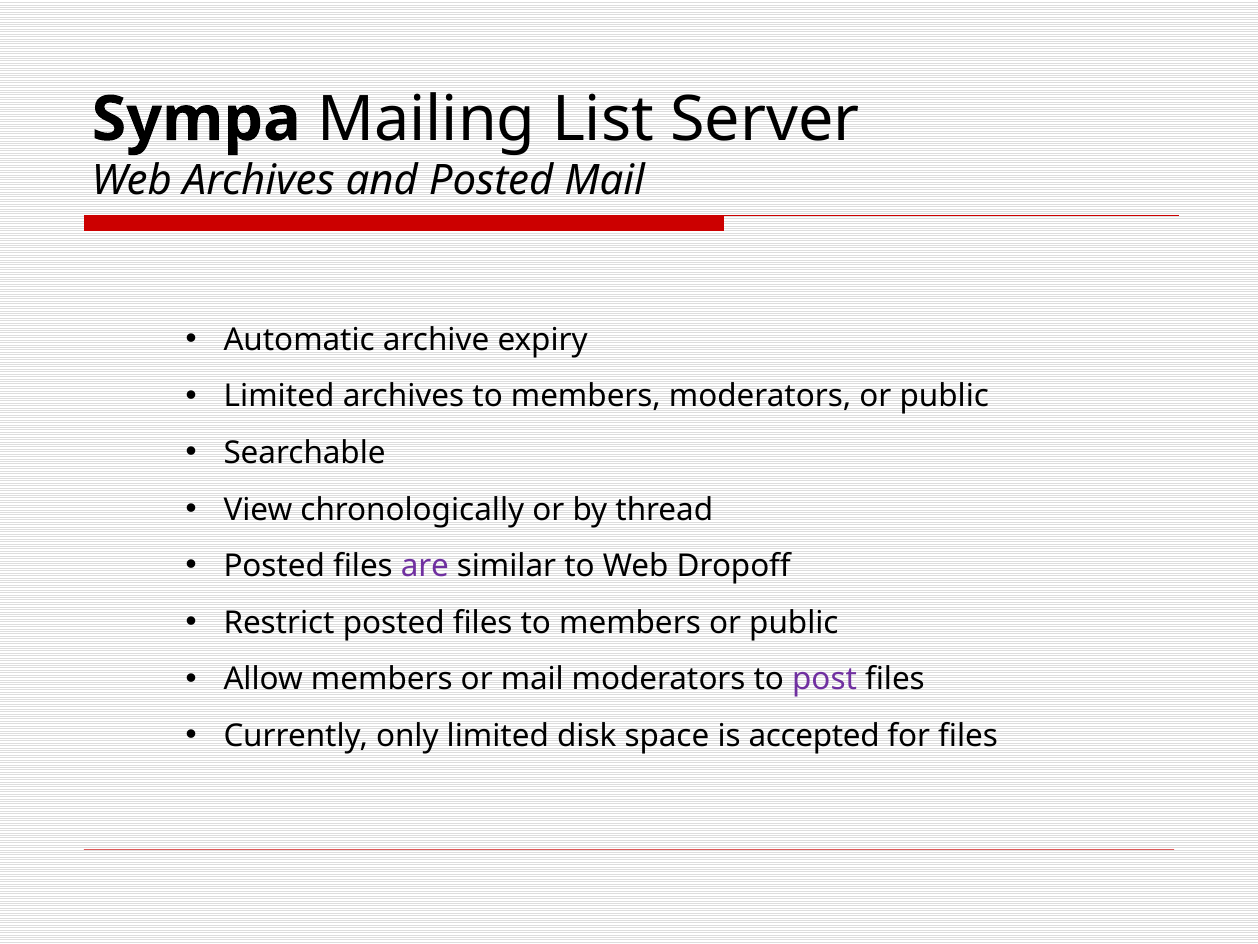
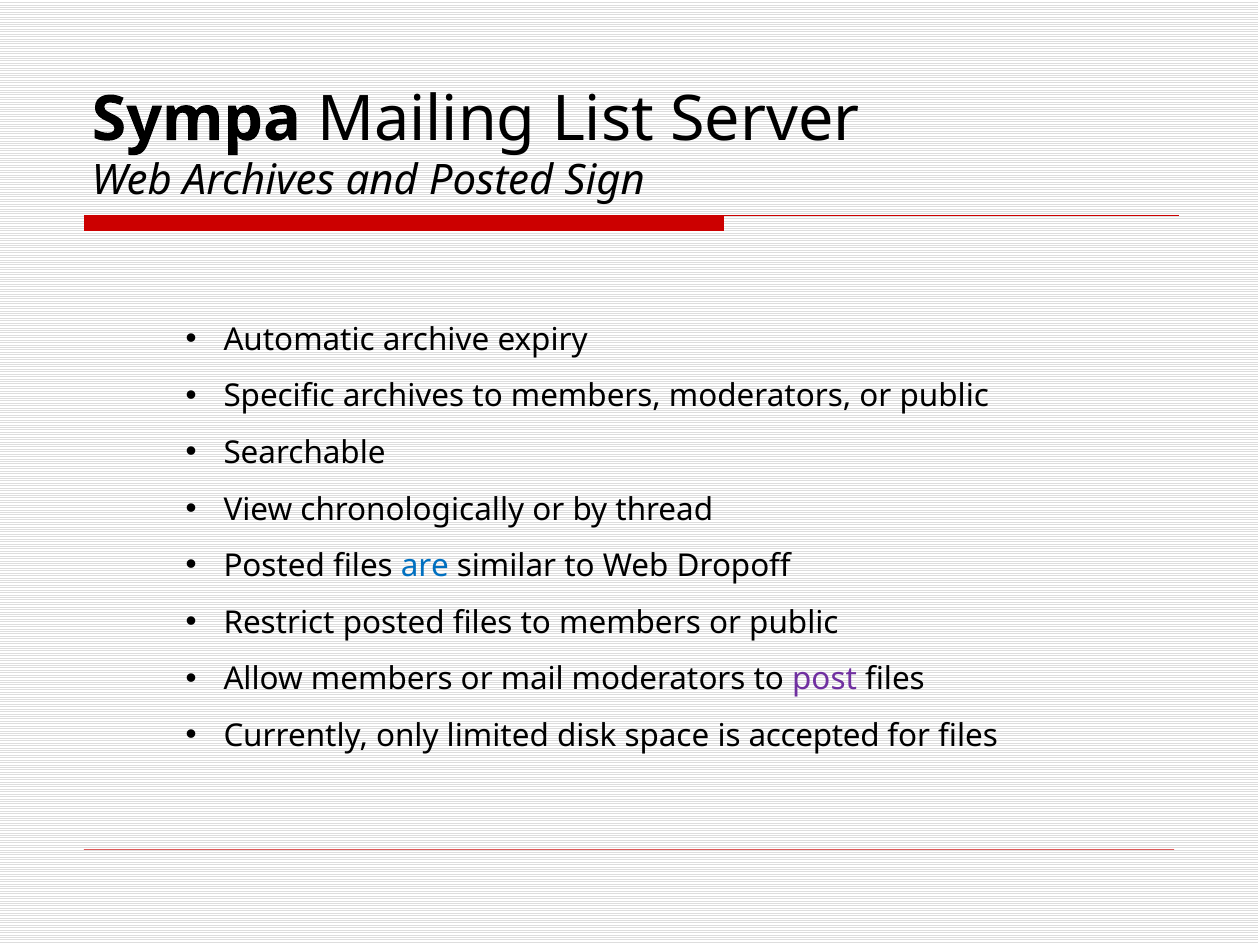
Posted Mail: Mail -> Sign
Limited at (279, 396): Limited -> Specific
are colour: purple -> blue
